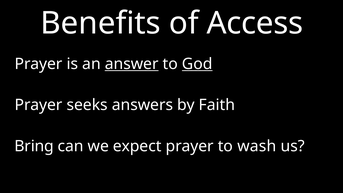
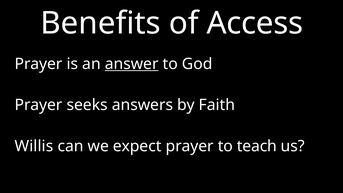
God underline: present -> none
Bring: Bring -> Willis
wash: wash -> teach
